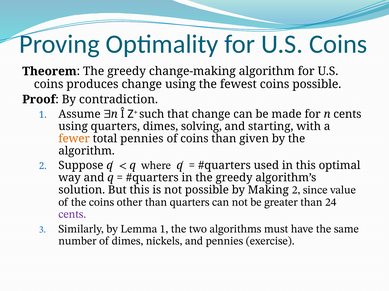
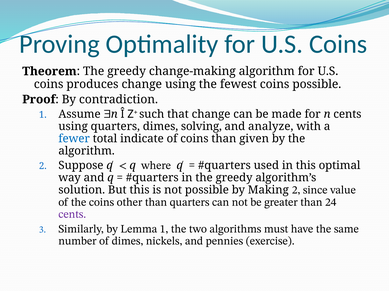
starting: starting -> analyze
fewer colour: orange -> blue
total pennies: pennies -> indicate
